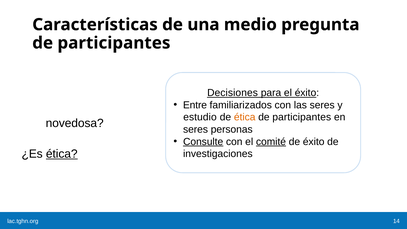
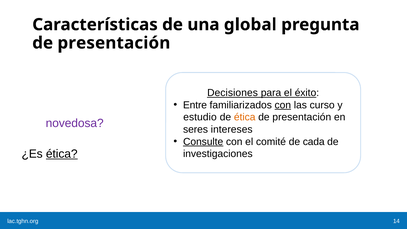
medio: medio -> global
participantes at (114, 43): participantes -> presentación
con at (283, 105) underline: none -> present
las seres: seres -> curso
participantes at (302, 117): participantes -> presentación
novedosa colour: black -> purple
personas: personas -> intereses
comité underline: present -> none
de éxito: éxito -> cada
